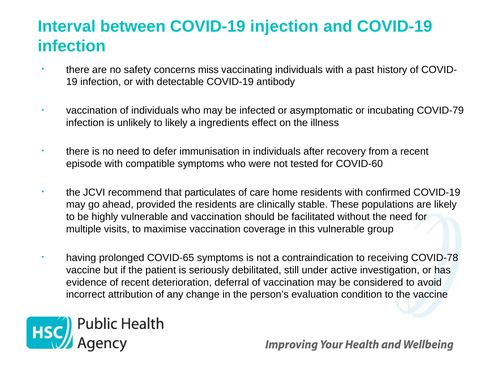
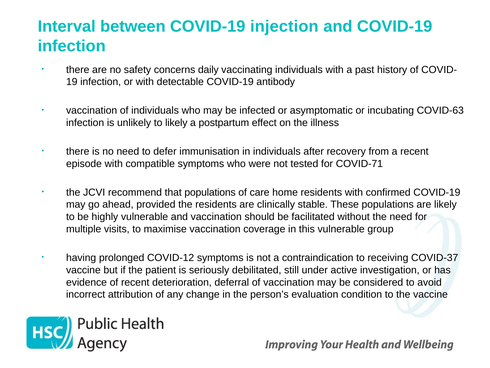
miss: miss -> daily
COVID-79: COVID-79 -> COVID-63
ingredients: ingredients -> postpartum
COVID-60: COVID-60 -> COVID-71
that particulates: particulates -> populations
COVID-65: COVID-65 -> COVID-12
COVID-78: COVID-78 -> COVID-37
